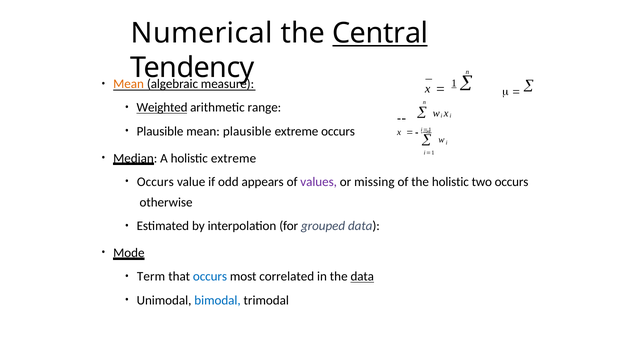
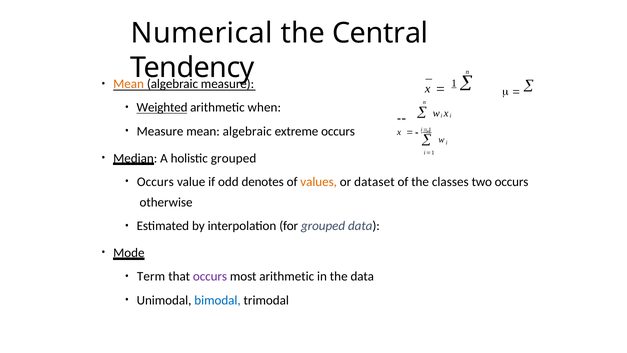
Central underline: present -> none
range: range -> when
Plausible at (160, 131): Plausible -> Measure
plausible at (247, 131): plausible -> algebraic
holistic extreme: extreme -> grouped
appears: appears -> denotes
values colour: purple -> orange
missing: missing -> dataset
the holistic: holistic -> classes
occurs at (210, 276) colour: blue -> purple
most correlated: correlated -> arithmetic
data at (362, 276) underline: present -> none
